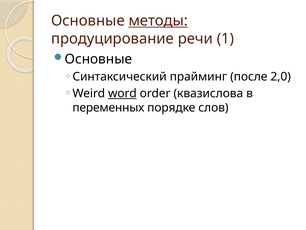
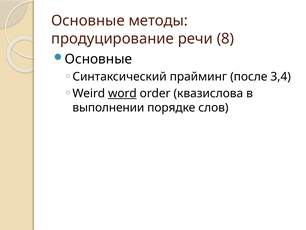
методы underline: present -> none
1: 1 -> 8
2,0: 2,0 -> 3,4
переменных: переменных -> выполнении
